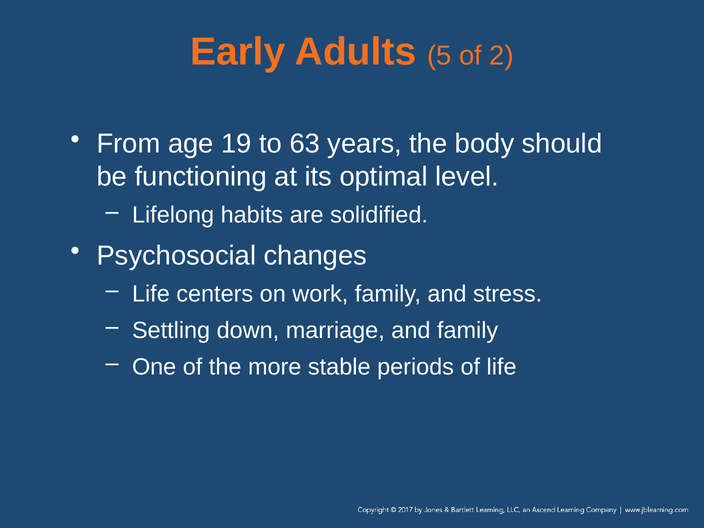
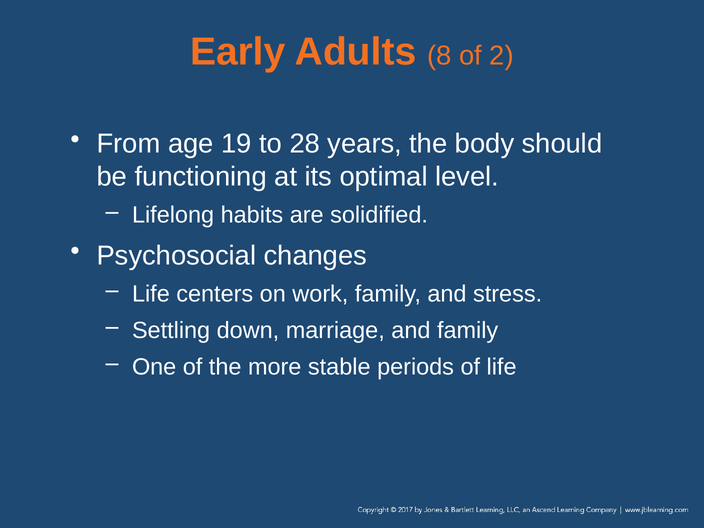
5: 5 -> 8
63: 63 -> 28
